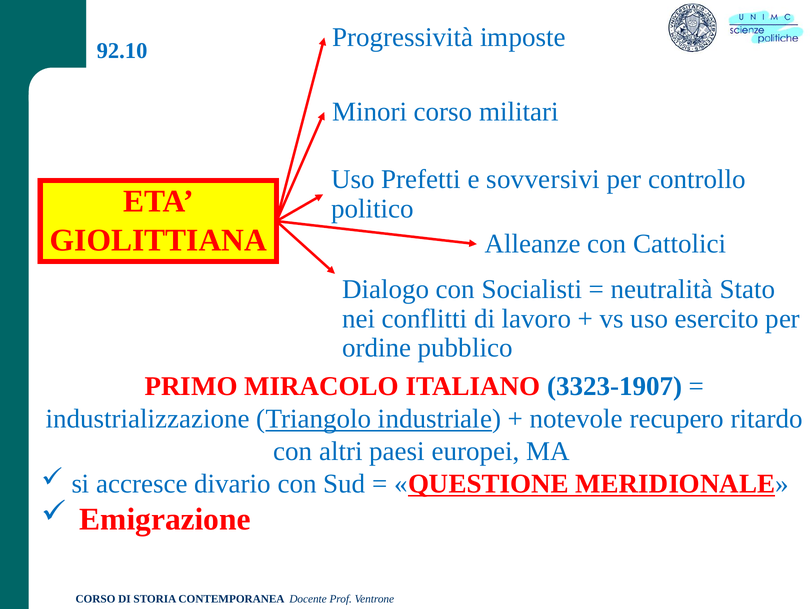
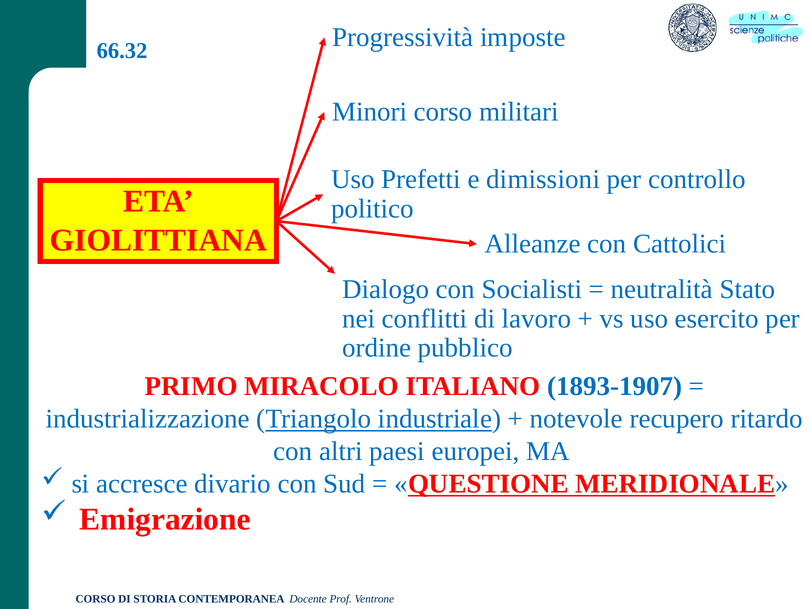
92.10: 92.10 -> 66.32
sovversivi: sovversivi -> dimissioni
3323-1907: 3323-1907 -> 1893-1907
